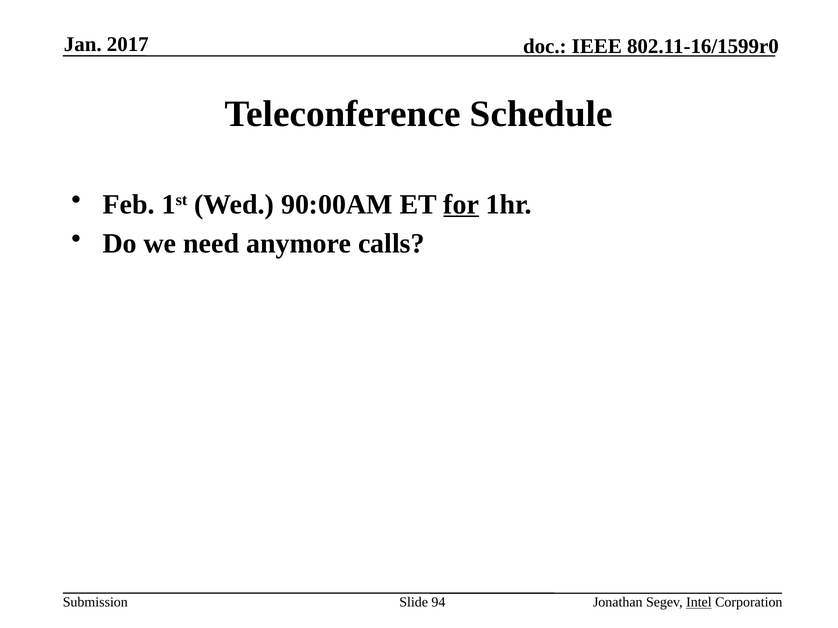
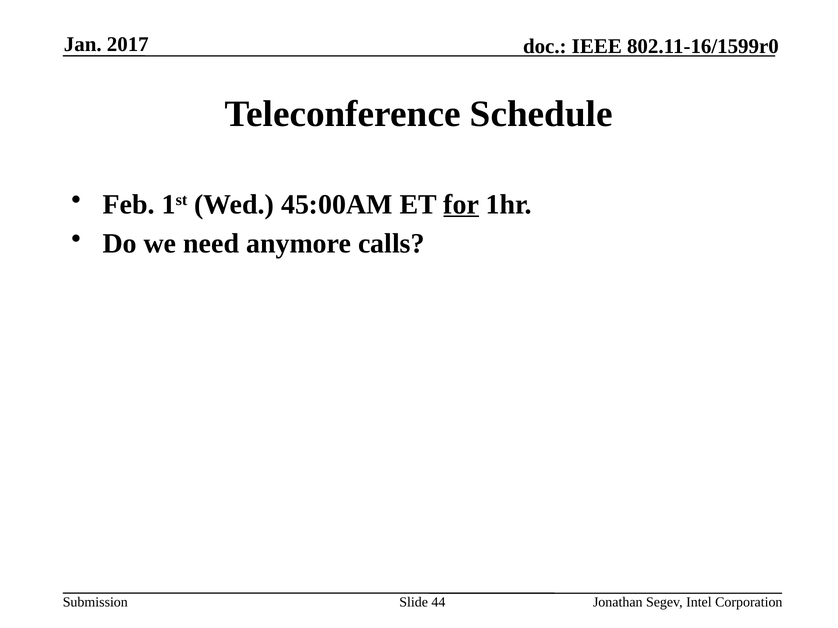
90:00AM: 90:00AM -> 45:00AM
94: 94 -> 44
Intel underline: present -> none
